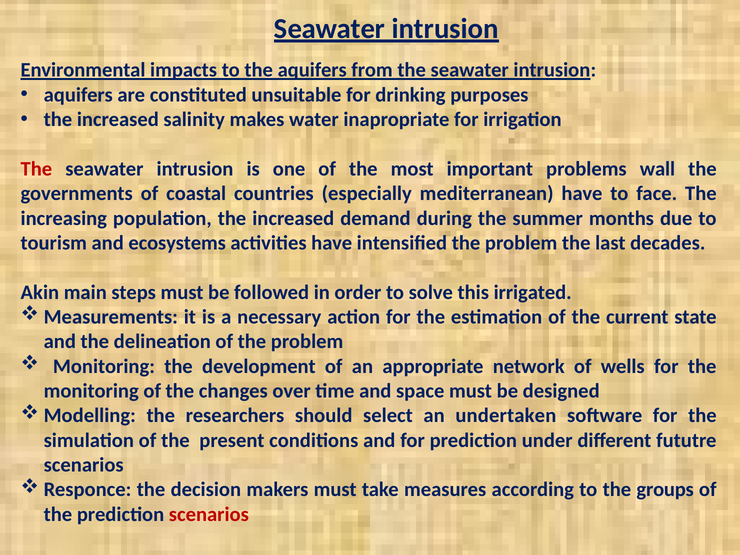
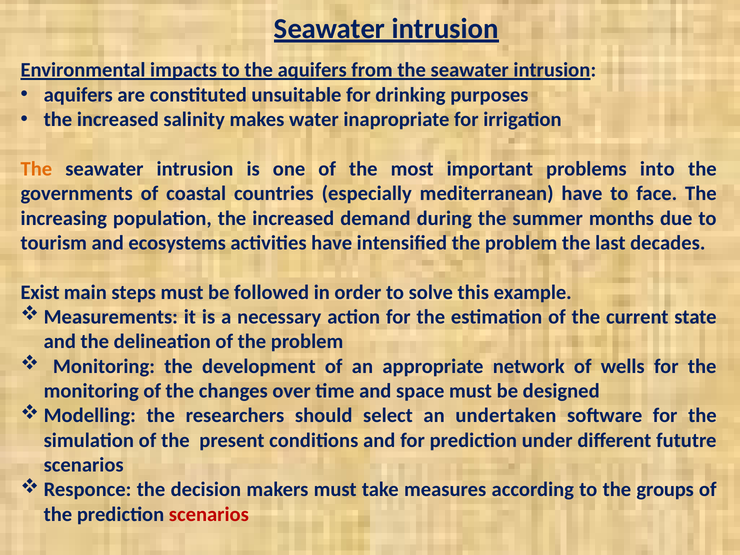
The at (36, 169) colour: red -> orange
wall: wall -> into
Akin: Akin -> Exist
irrigated: irrigated -> example
